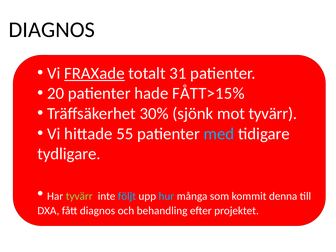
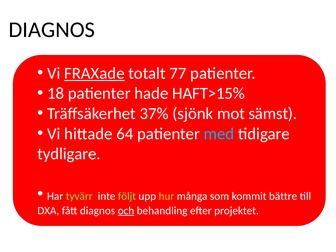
31: 31 -> 77
20: 20 -> 18
FÅTT>15%: FÅTT>15% -> HAFT>15%
30%: 30% -> 37%
mot tyvärr: tyvärr -> sämst
55: 55 -> 64
följt colour: light blue -> light green
hur colour: light blue -> yellow
denna: denna -> bättre
och underline: none -> present
